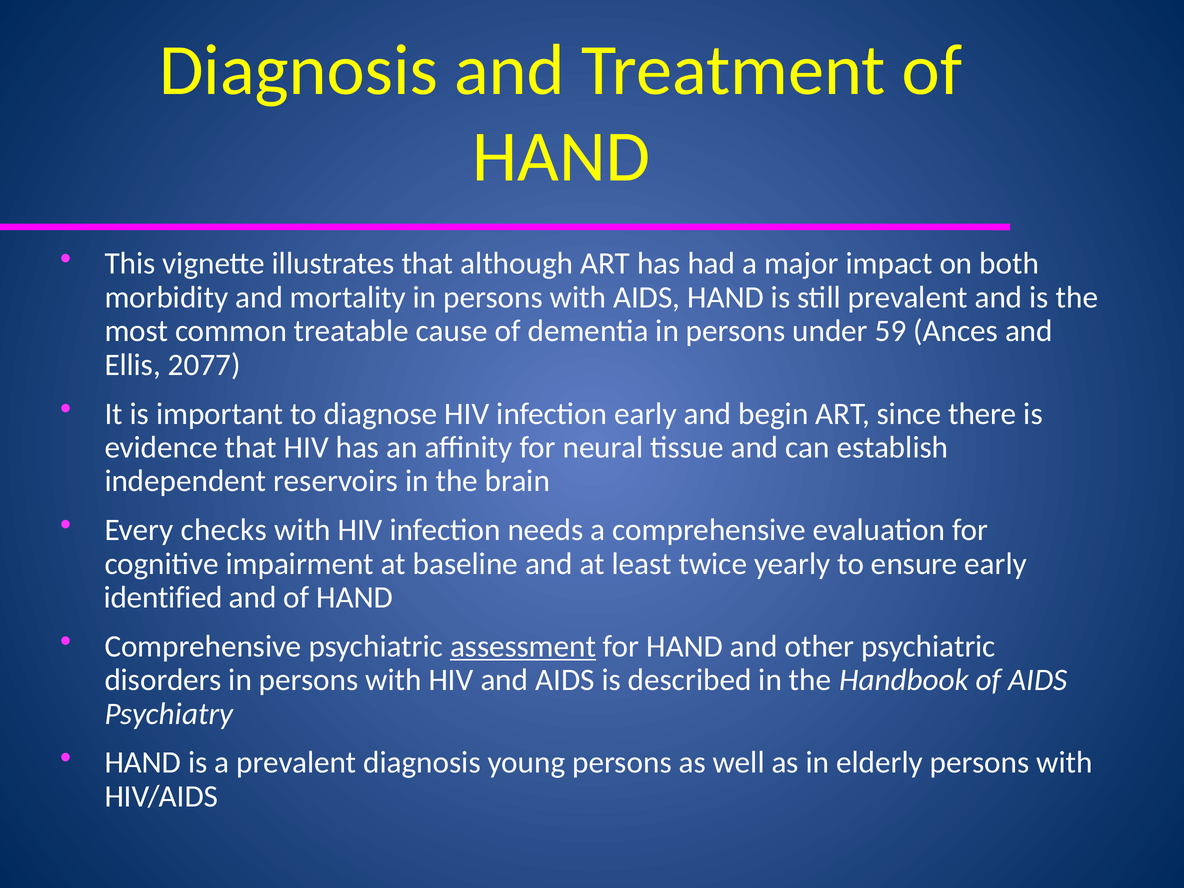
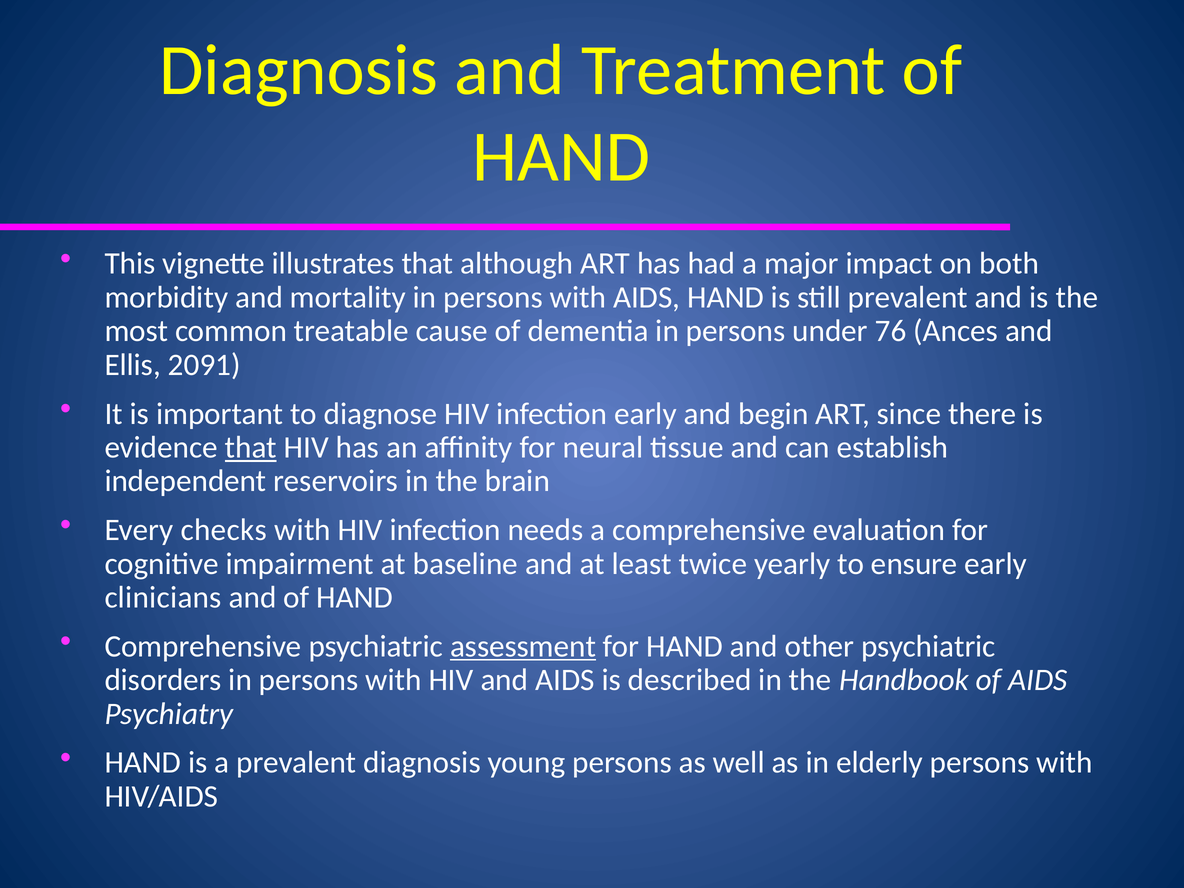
59: 59 -> 76
2077: 2077 -> 2091
that at (251, 447) underline: none -> present
identified: identified -> clinicians
